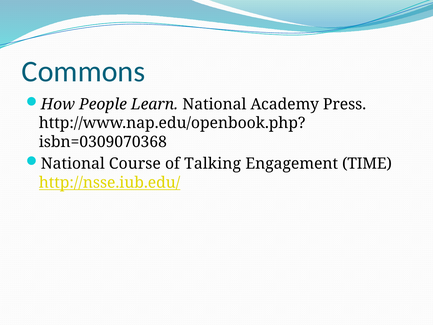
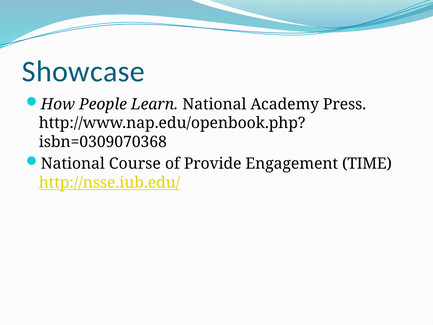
Commons: Commons -> Showcase
Talking: Talking -> Provide
